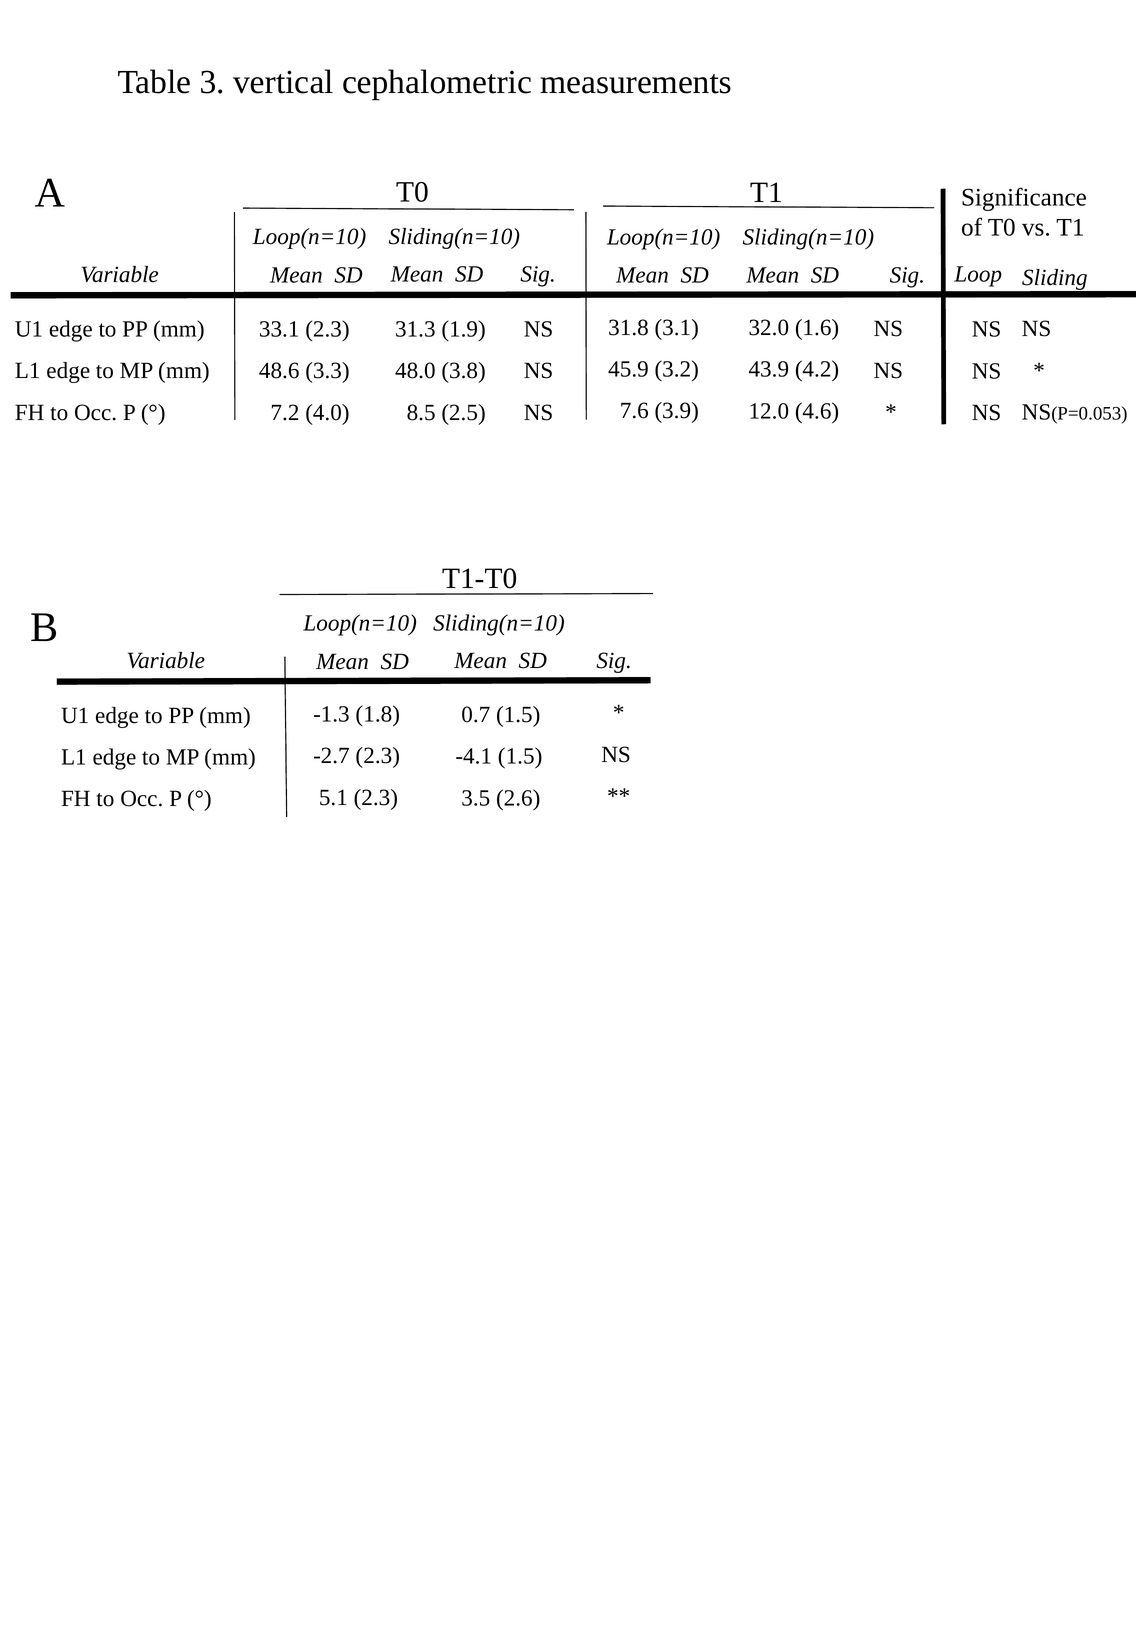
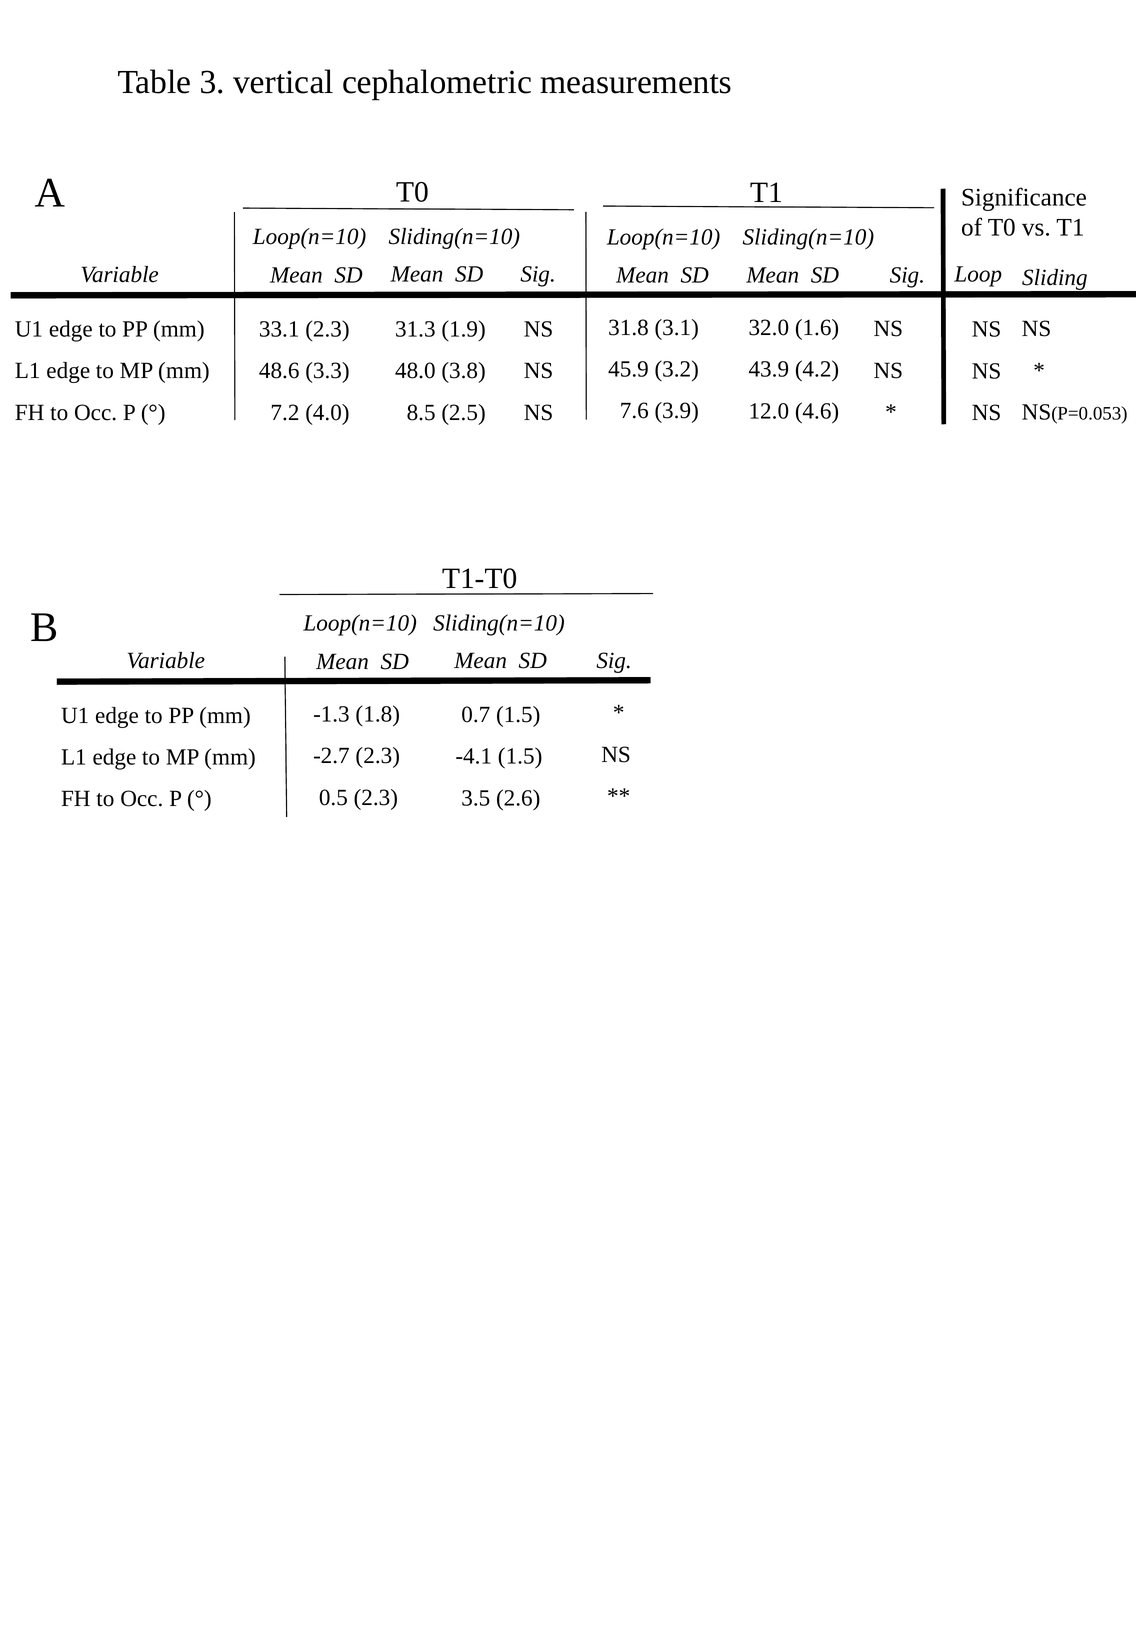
5.1: 5.1 -> 0.5
